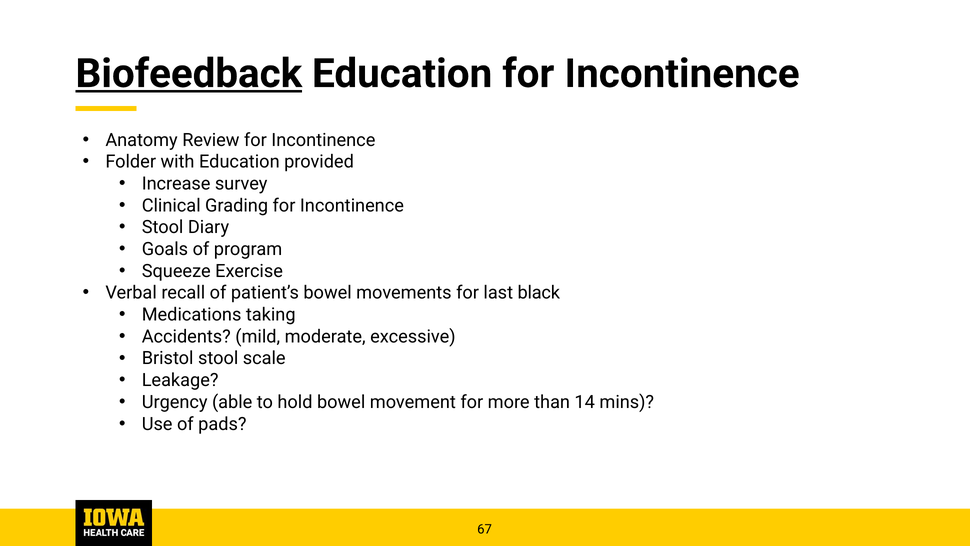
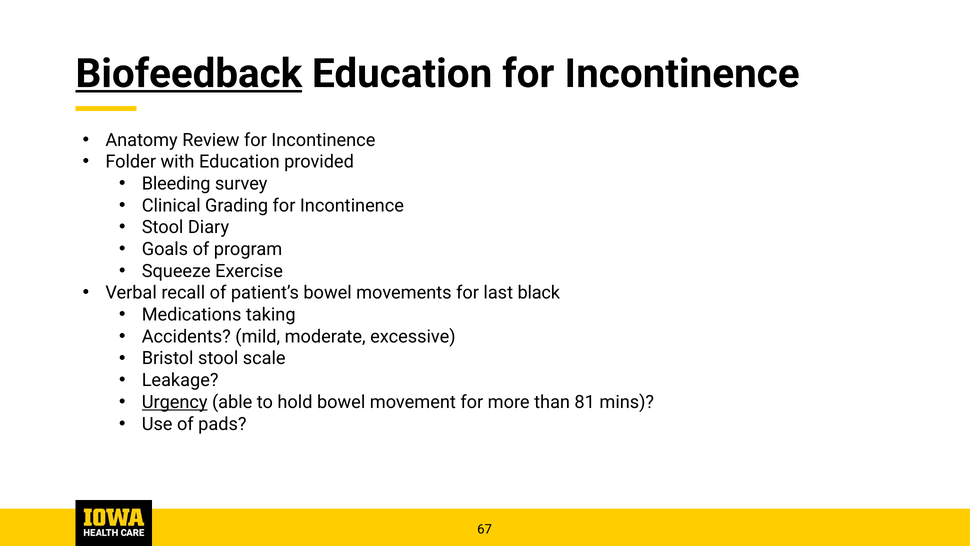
Increase: Increase -> Bleeding
Urgency underline: none -> present
14: 14 -> 81
